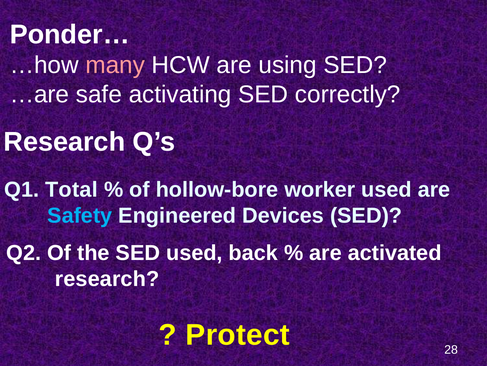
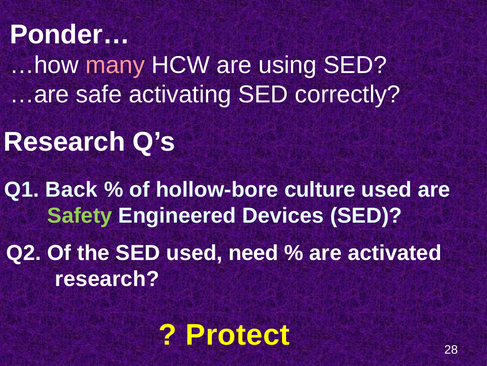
Total: Total -> Back
worker: worker -> culture
Safety colour: light blue -> light green
back: back -> need
